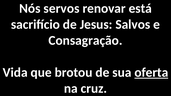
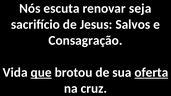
servos: servos -> escuta
está: está -> seja
que underline: none -> present
